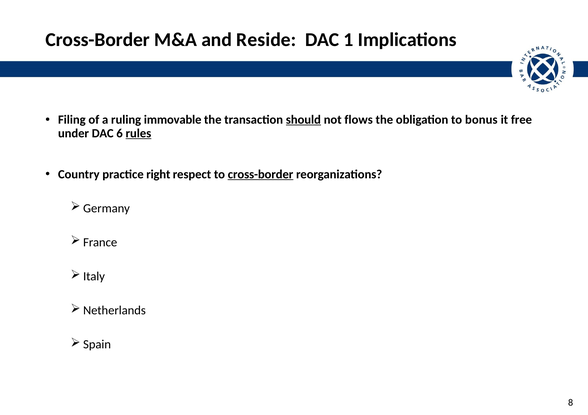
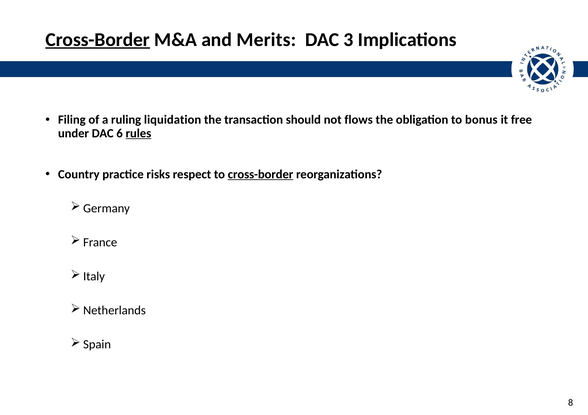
Cross-Border at (98, 40) underline: none -> present
Reside: Reside -> Merits
1: 1 -> 3
immovable: immovable -> liquidation
should underline: present -> none
right: right -> risks
